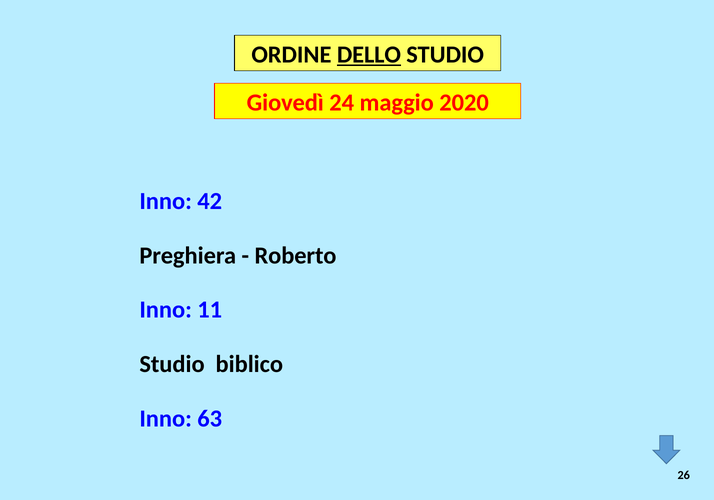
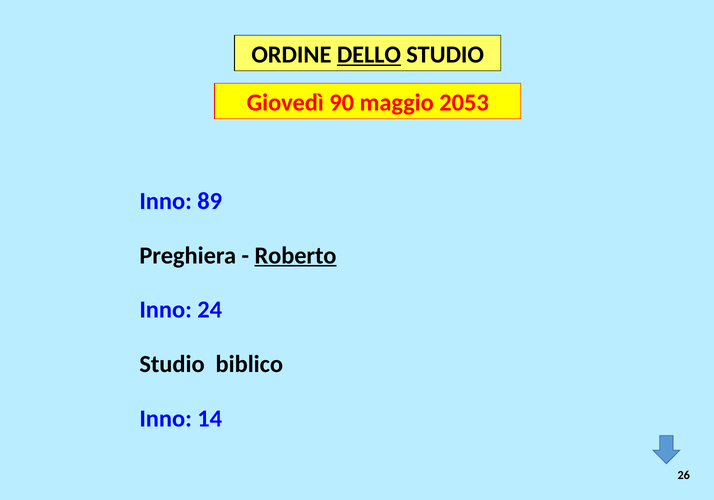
24: 24 -> 90
2020: 2020 -> 2053
42: 42 -> 89
Roberto underline: none -> present
11: 11 -> 24
63: 63 -> 14
